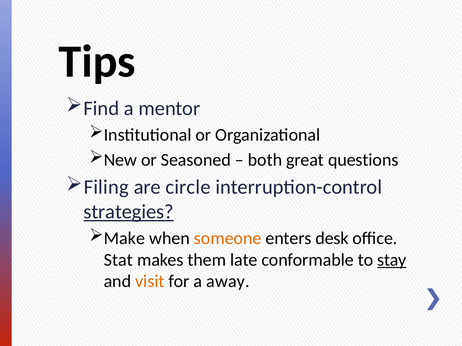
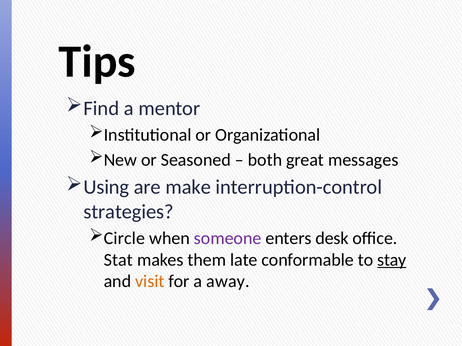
questions: questions -> messages
Filing: Filing -> Using
circle: circle -> make
strategies underline: present -> none
Make: Make -> Circle
someone colour: orange -> purple
